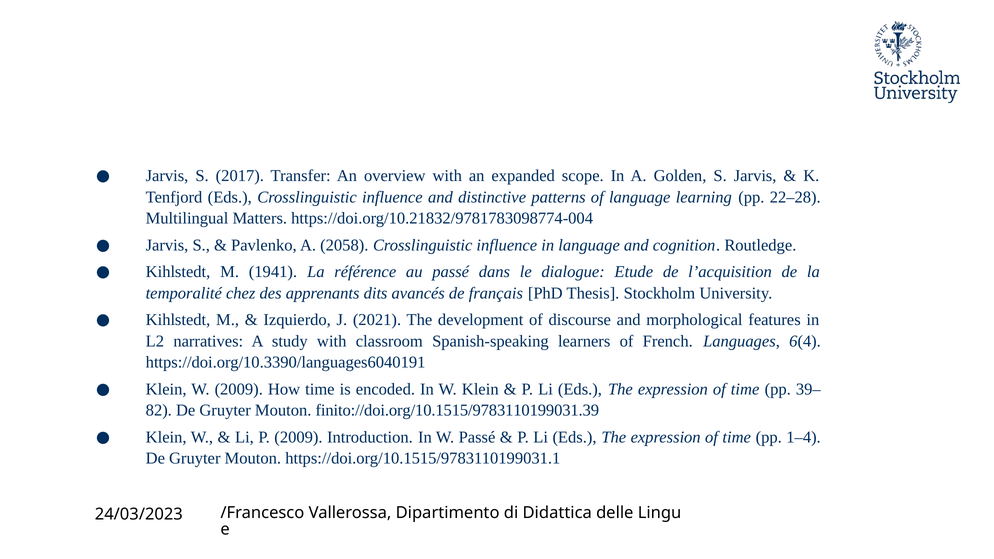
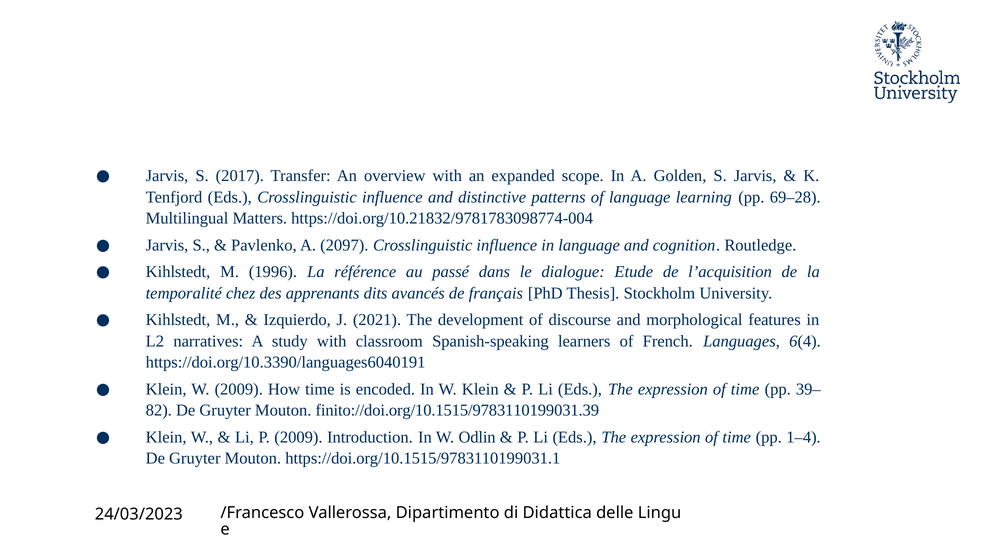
22–28: 22–28 -> 69–28
2058: 2058 -> 2097
1941: 1941 -> 1996
W Passé: Passé -> Odlin
